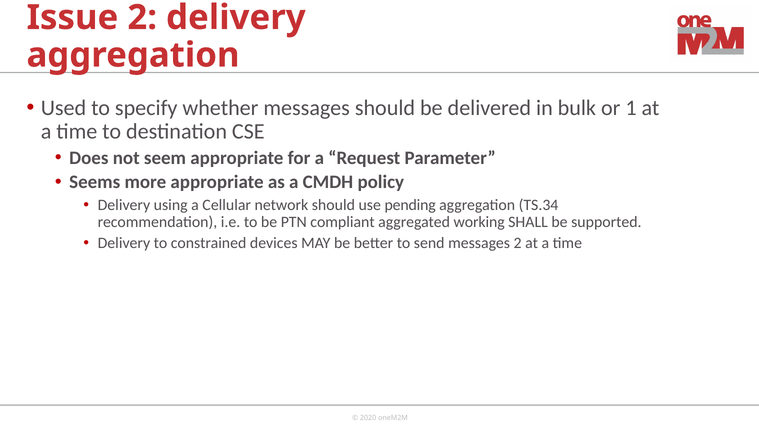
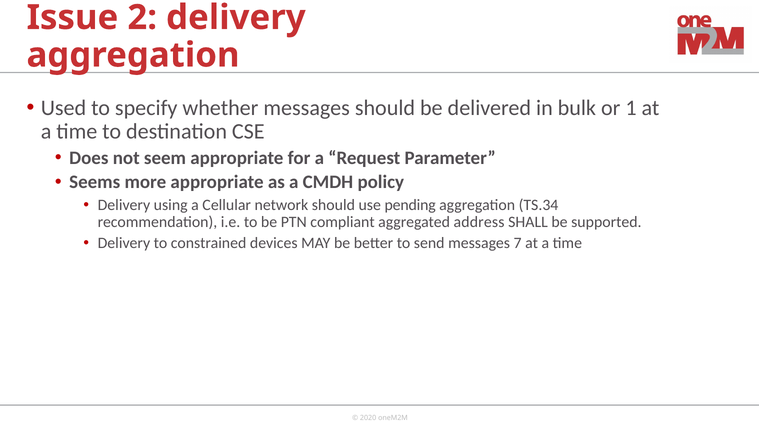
working: working -> address
messages 2: 2 -> 7
